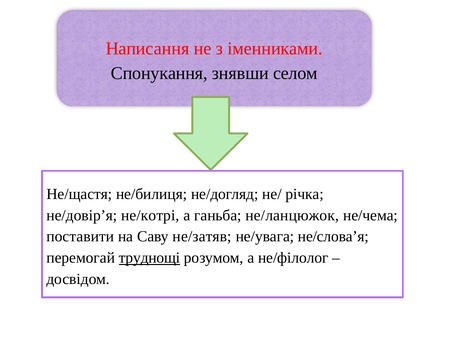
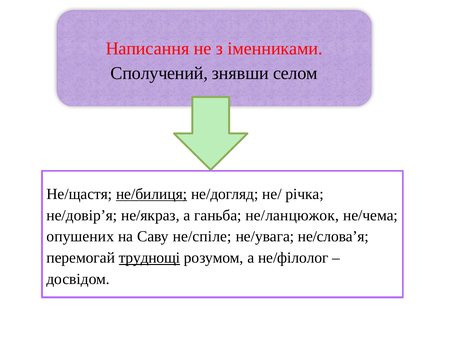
Спонукання: Спонукання -> Сполучений
не/билиця underline: none -> present
не/котрі: не/котрі -> не/якраз
поставити: поставити -> опушених
не/затяв: не/затяв -> не/спіле
